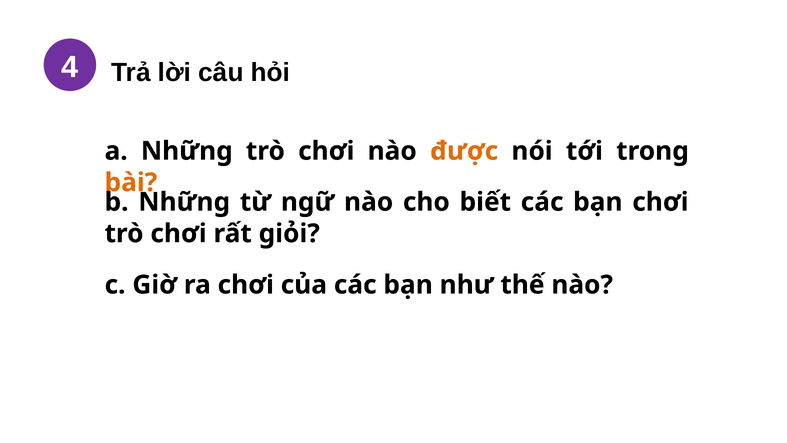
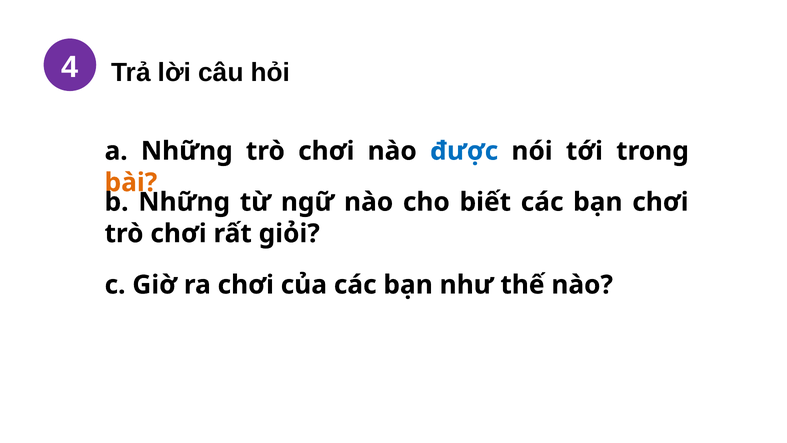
được colour: orange -> blue
